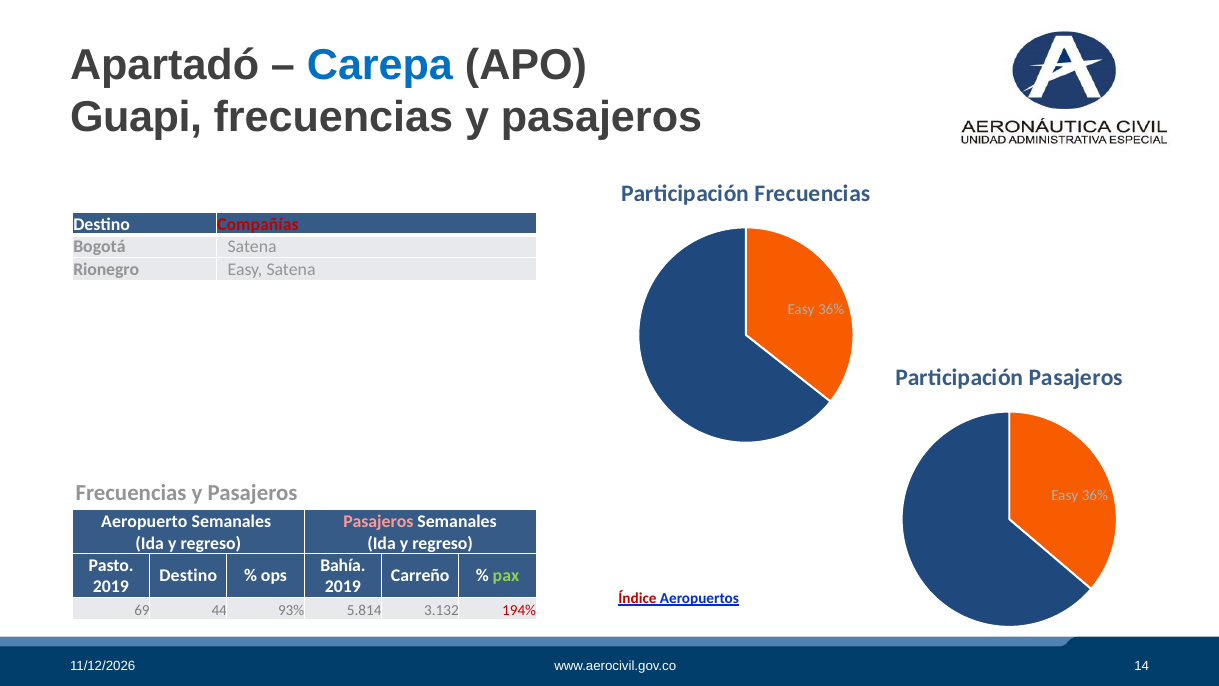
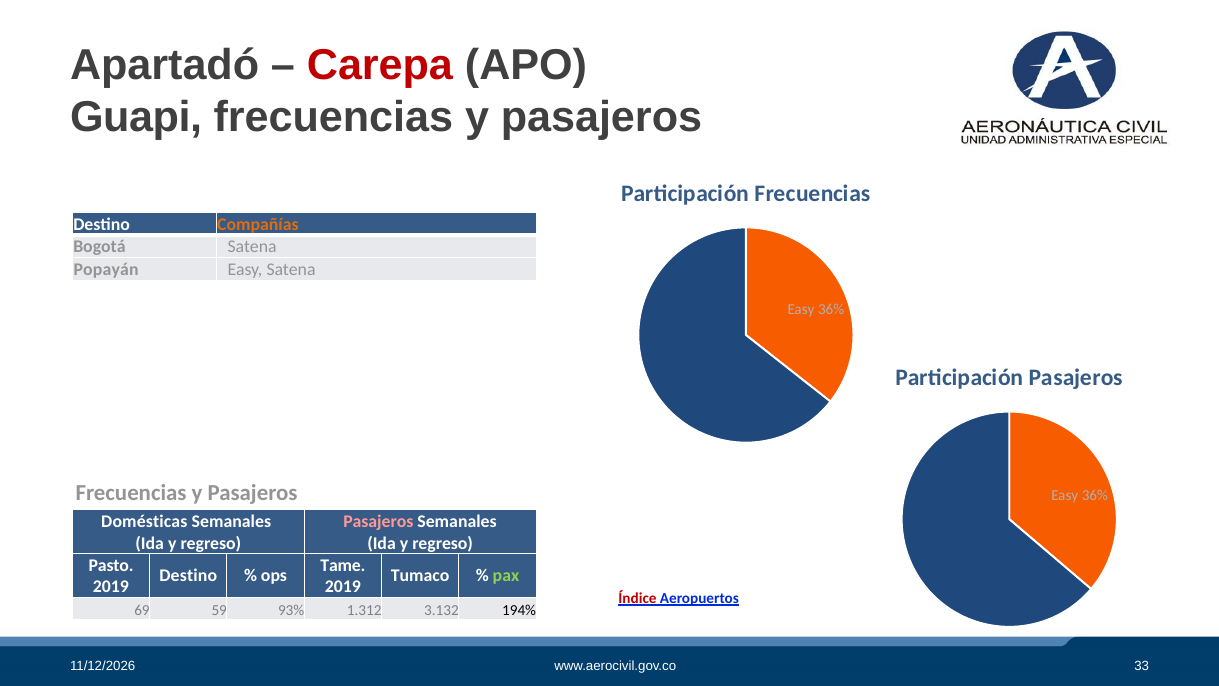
Carepa colour: blue -> red
Compañías colour: red -> orange
Rionegro: Rionegro -> Popayán
Aeropuerto: Aeropuerto -> Domésticas
Bahía: Bahía -> Tame
Carreño: Carreño -> Tumaco
44: 44 -> 59
5.814: 5.814 -> 1.312
194% colour: red -> black
14: 14 -> 33
